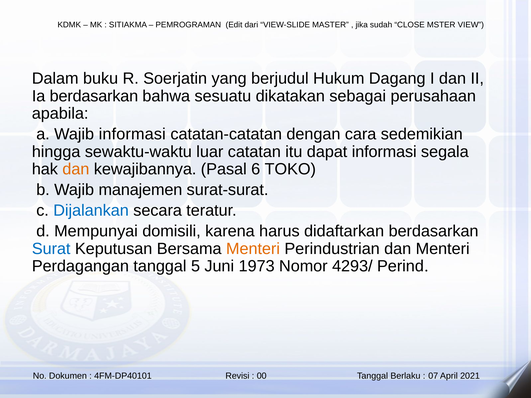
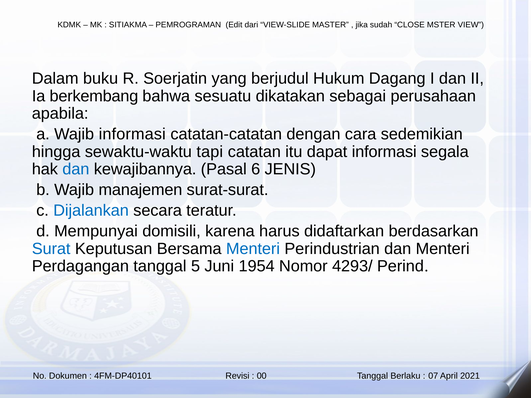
Ia berdasarkan: berdasarkan -> berkembang
luar: luar -> tapi
dan at (76, 169) colour: orange -> blue
TOKO: TOKO -> JENIS
Menteri at (253, 249) colour: orange -> blue
1973: 1973 -> 1954
